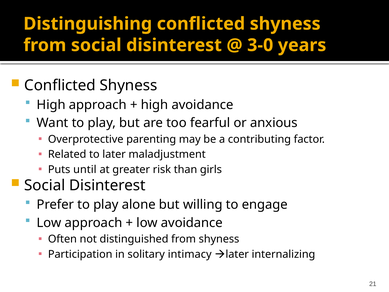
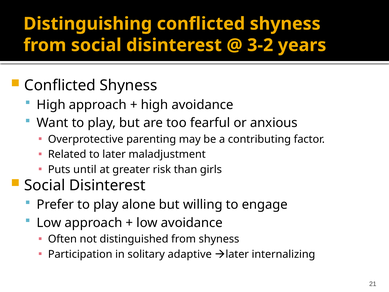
3-0: 3-0 -> 3-2
intimacy: intimacy -> adaptive
